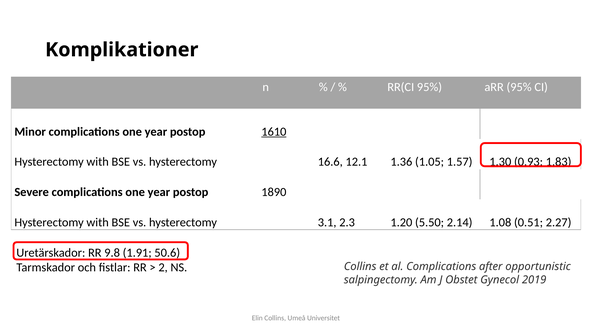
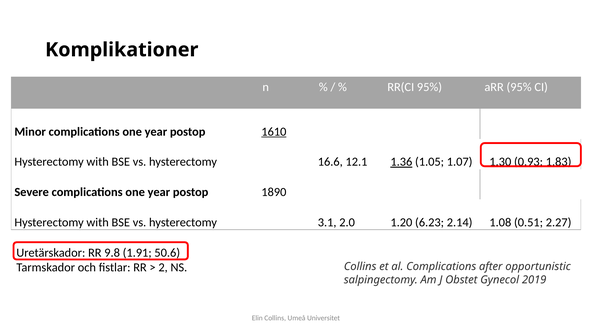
1.36 underline: none -> present
1.57: 1.57 -> 1.07
2.3: 2.3 -> 2.0
5.50: 5.50 -> 6.23
